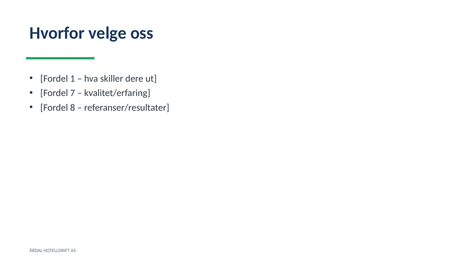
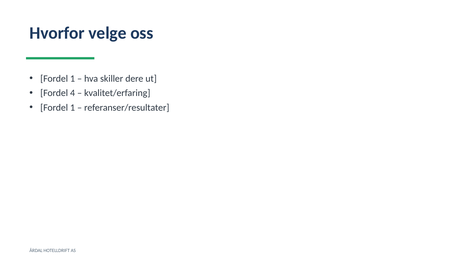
7: 7 -> 4
8 at (73, 107): 8 -> 1
